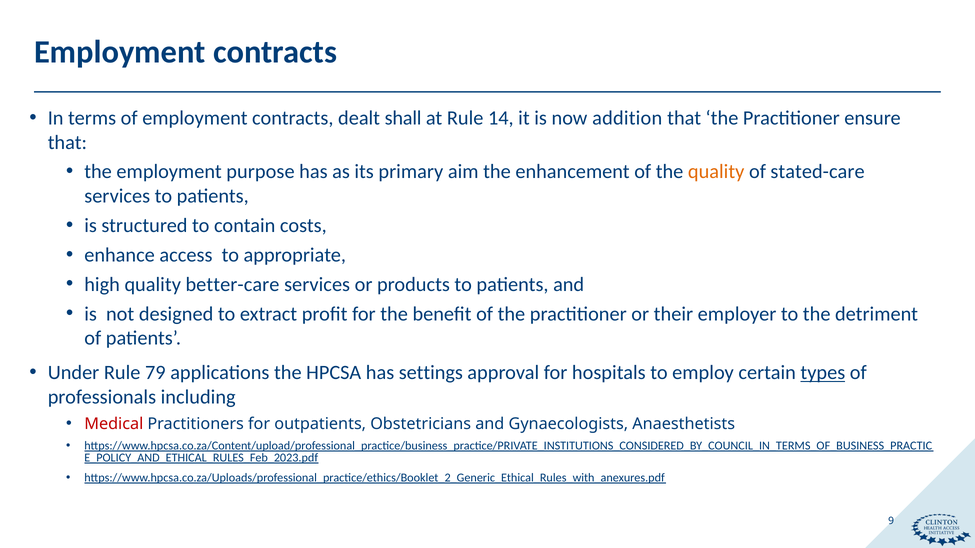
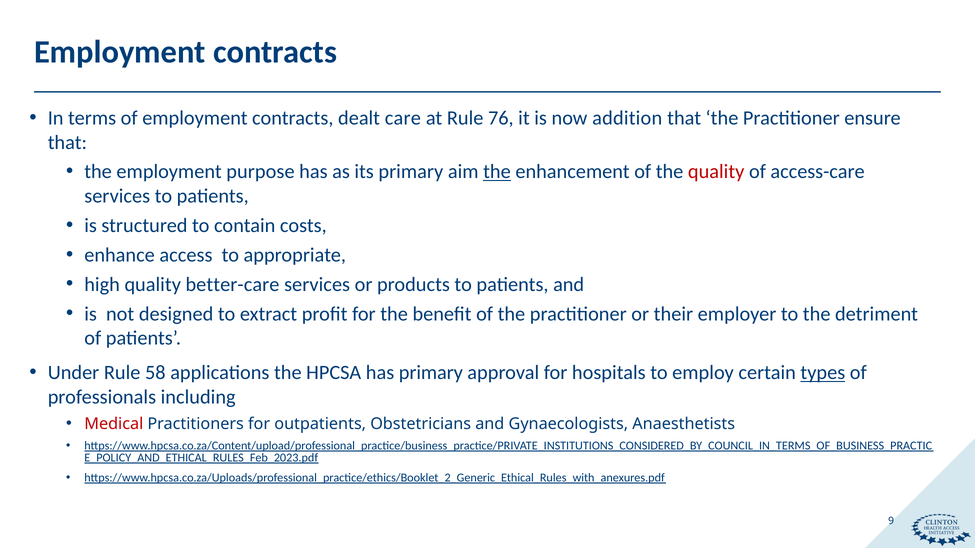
shall: shall -> care
14: 14 -> 76
the at (497, 172) underline: none -> present
quality at (716, 172) colour: orange -> red
stated-care: stated-care -> access-care
79: 79 -> 58
has settings: settings -> primary
